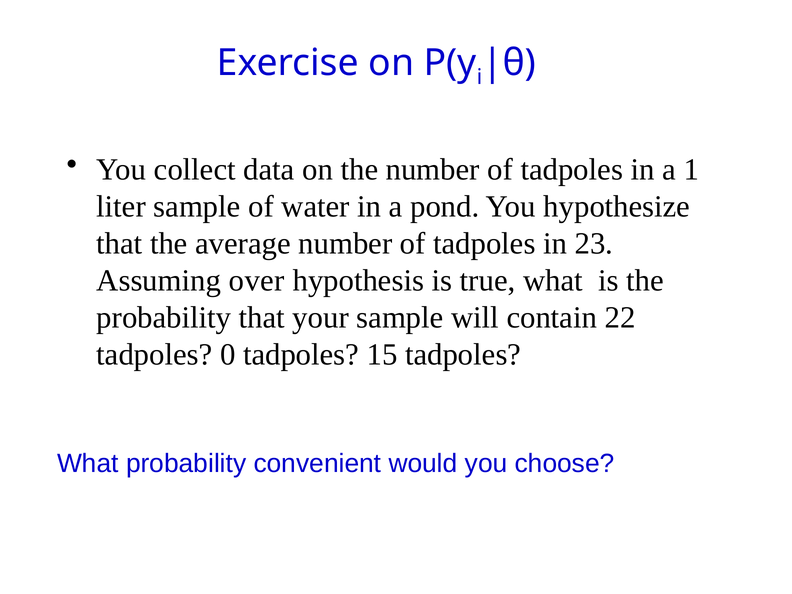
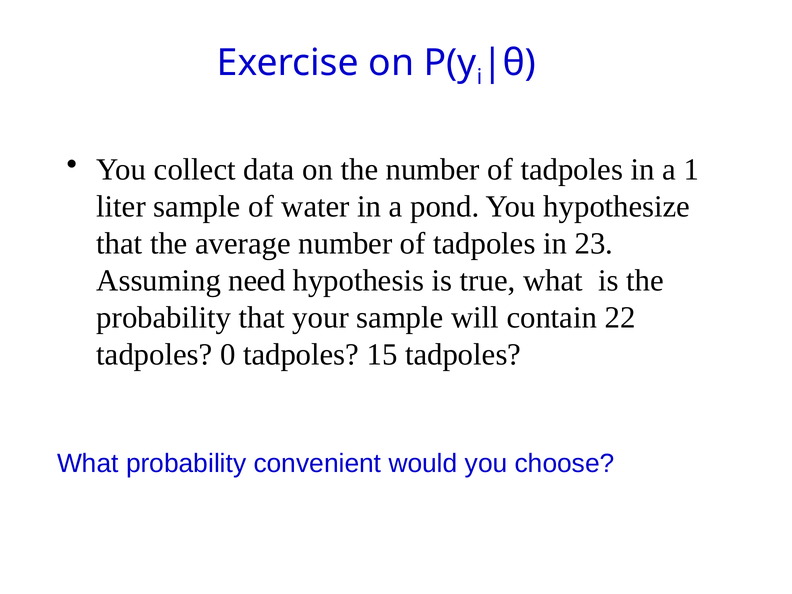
over: over -> need
